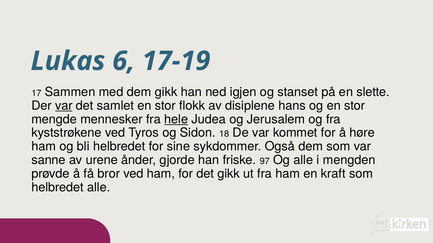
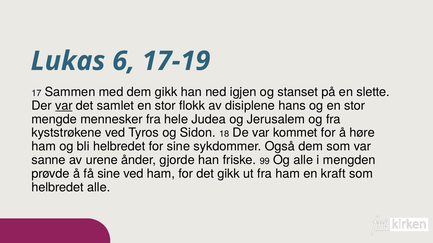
hele underline: present -> none
97: 97 -> 99
få bror: bror -> sine
